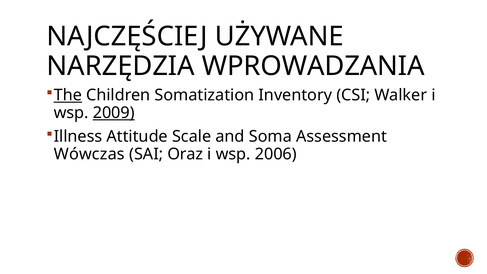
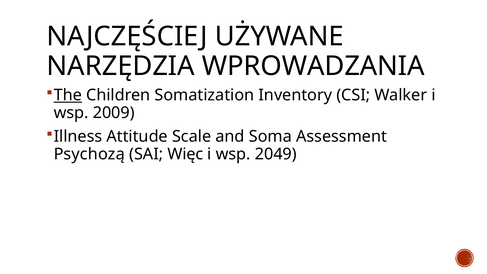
2009 underline: present -> none
Wówczas: Wówczas -> Psychozą
Oraz: Oraz -> Więc
2006: 2006 -> 2049
